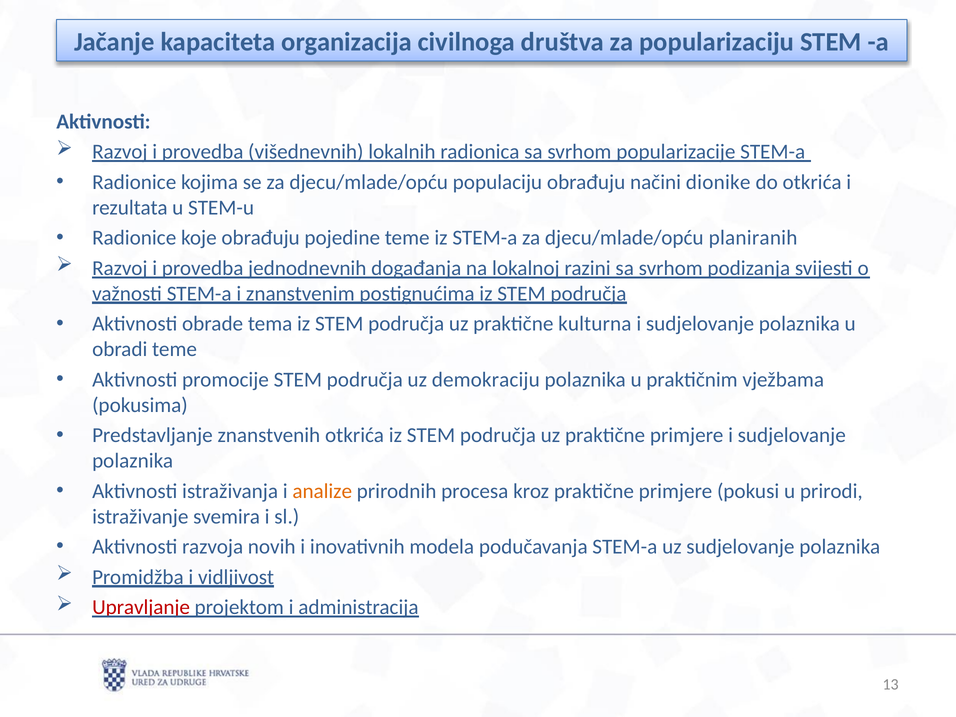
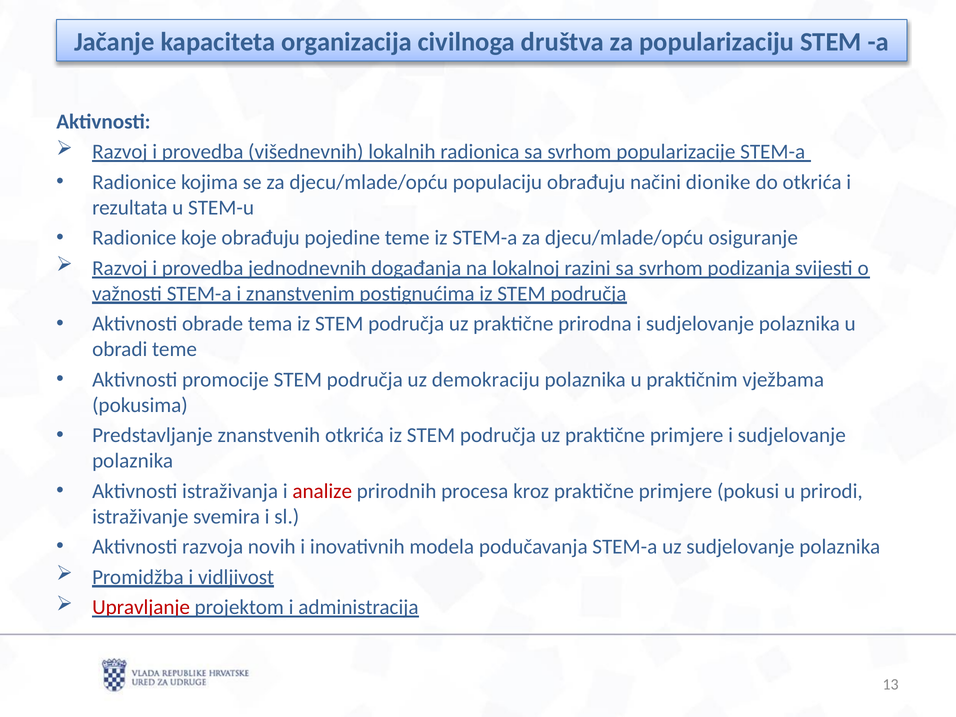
planiranih: planiranih -> osiguranje
kulturna: kulturna -> prirodna
analize colour: orange -> red
